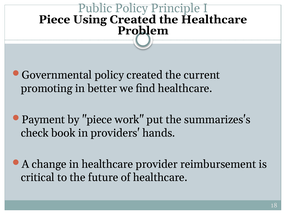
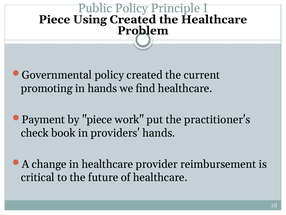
in better: better -> hands
summarizes's: summarizes's -> practitioner's
